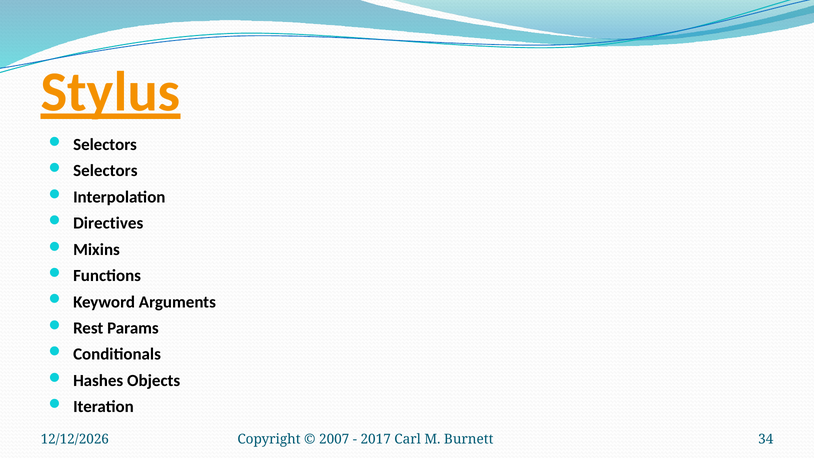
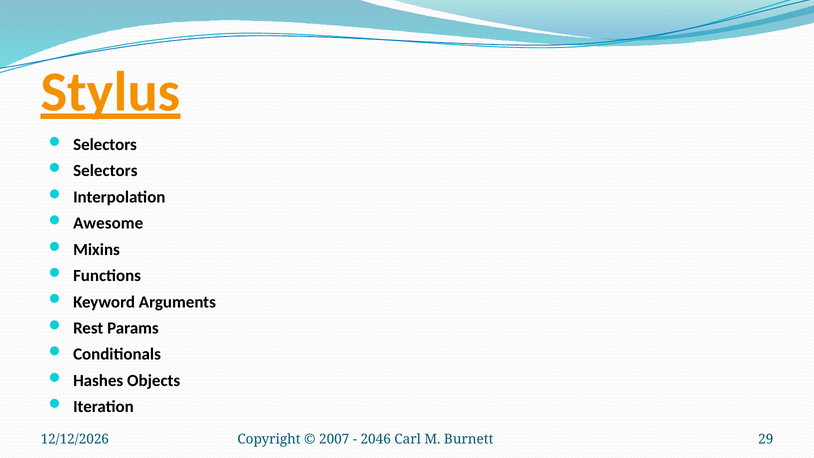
Directives: Directives -> Awesome
2017: 2017 -> 2046
34: 34 -> 29
